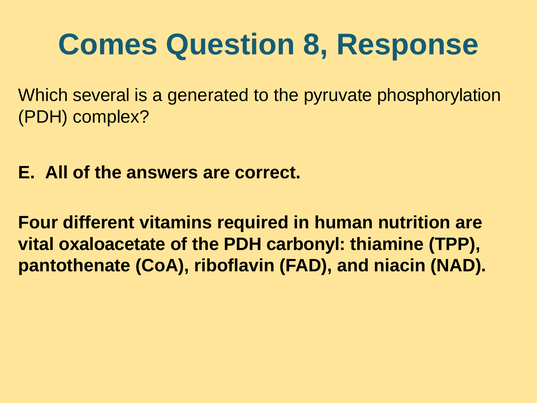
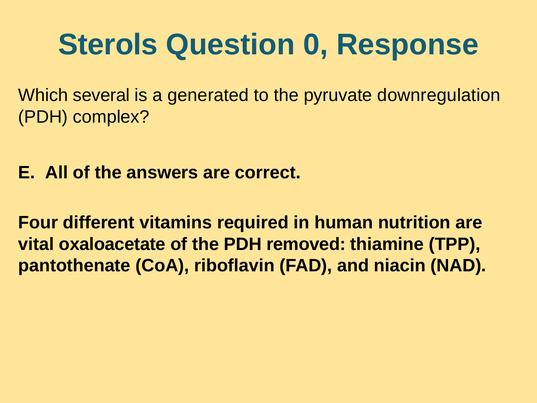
Comes: Comes -> Sterols
8: 8 -> 0
phosphorylation: phosphorylation -> downregulation
carbonyl: carbonyl -> removed
